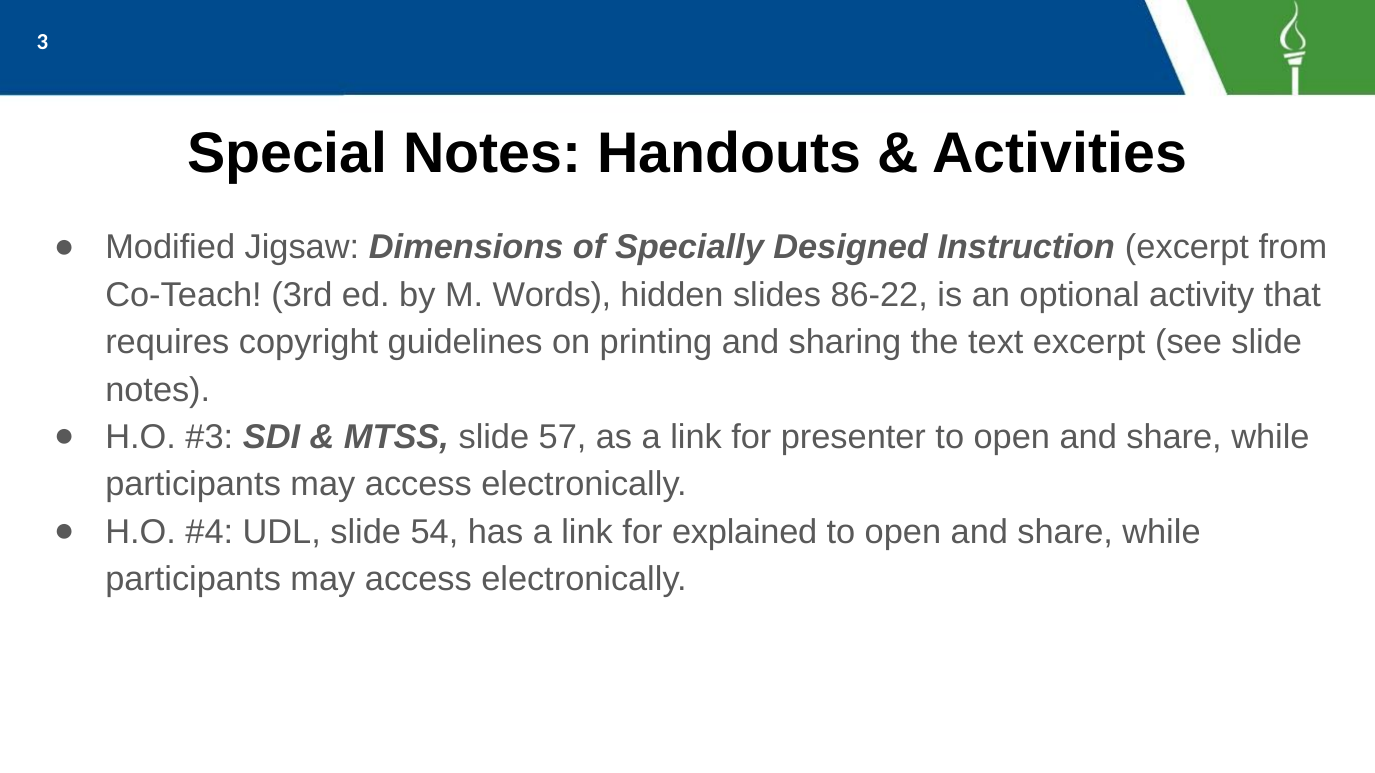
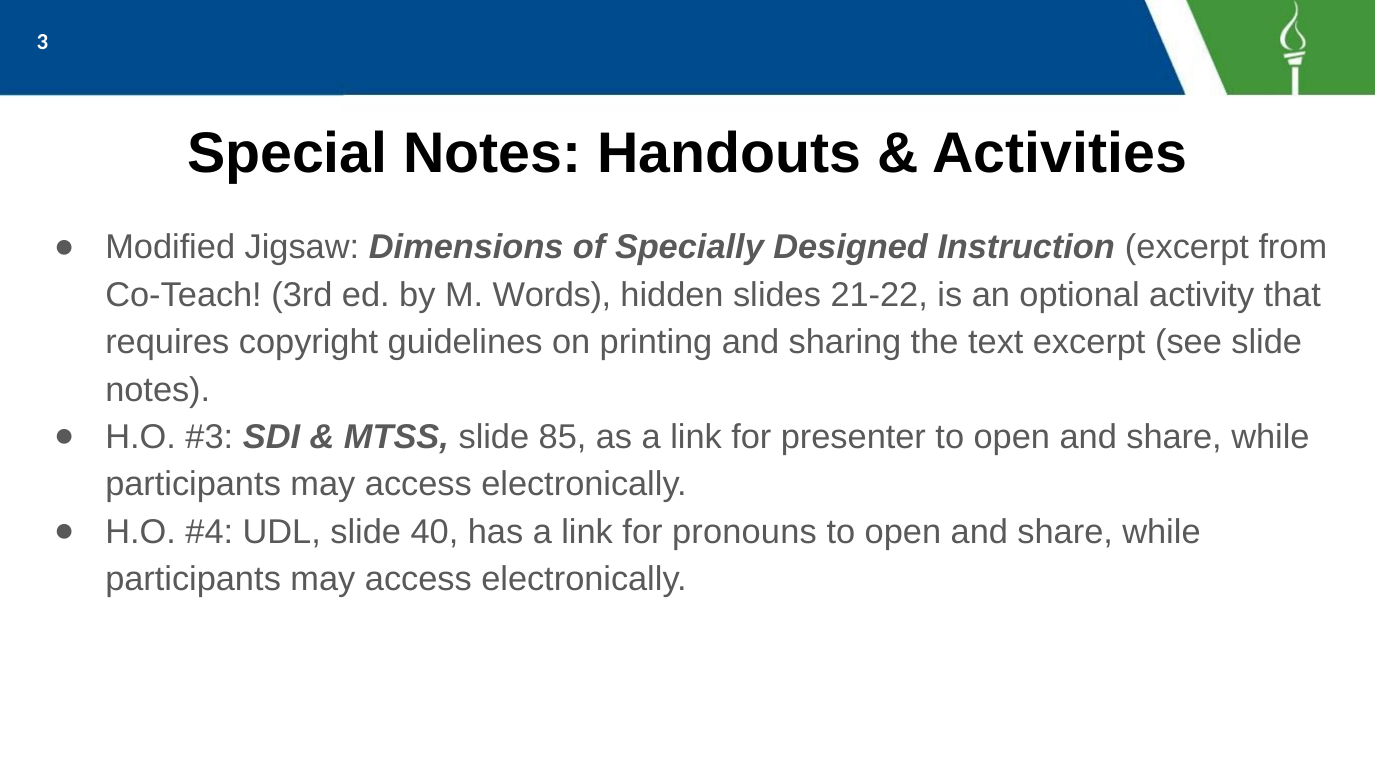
86-22: 86-22 -> 21-22
57: 57 -> 85
54: 54 -> 40
explained: explained -> pronouns
